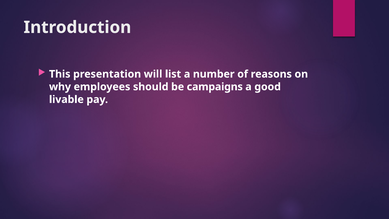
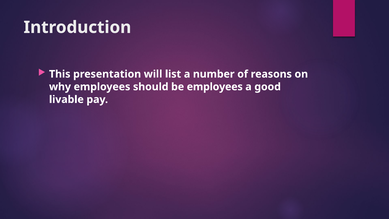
be campaigns: campaigns -> employees
